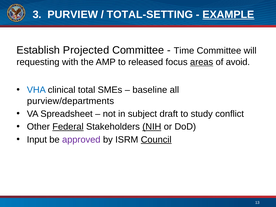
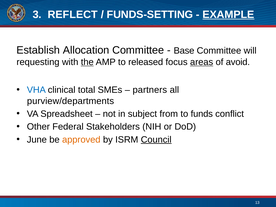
PURVIEW: PURVIEW -> REFLECT
TOTAL-SETTING: TOTAL-SETTING -> FUNDS-SETTING
Projected: Projected -> Allocation
Time: Time -> Base
the underline: none -> present
baseline: baseline -> partners
draft: draft -> from
study: study -> funds
Federal underline: present -> none
NIH underline: present -> none
Input: Input -> June
approved colour: purple -> orange
